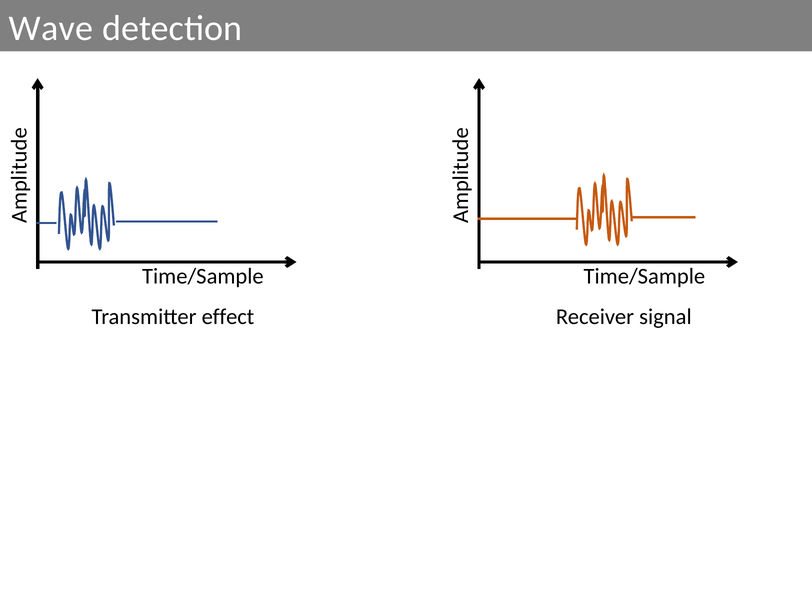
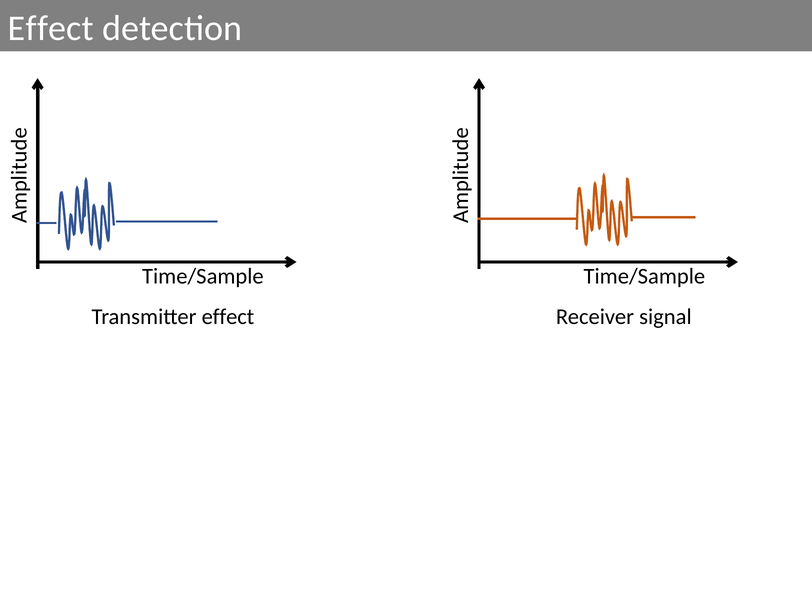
Wave at (51, 28): Wave -> Effect
